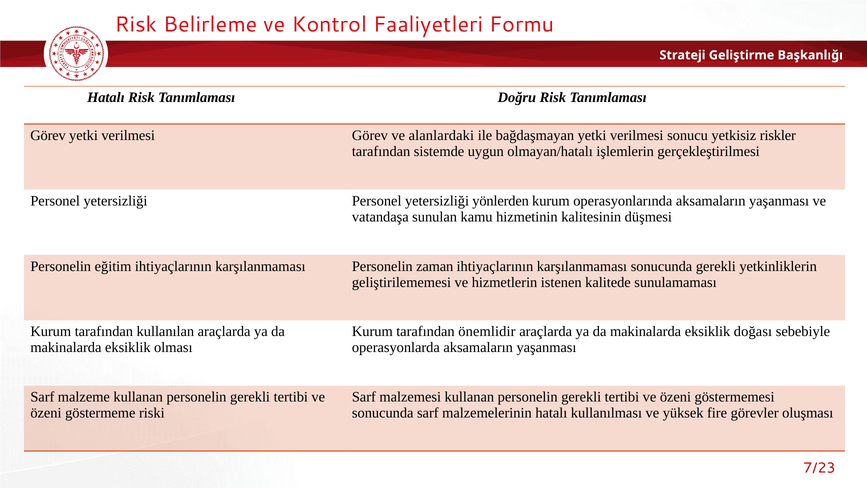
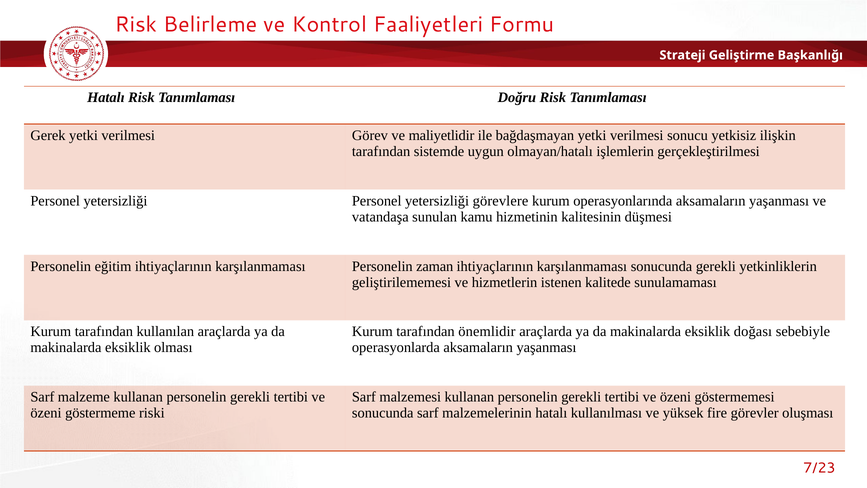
Görev at (48, 135): Görev -> Gerek
alanlardaki: alanlardaki -> maliyetlidir
riskler: riskler -> ilişkin
yönlerden: yönlerden -> görevlere
